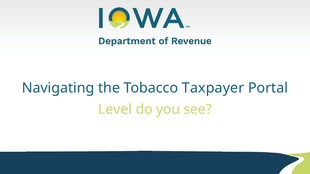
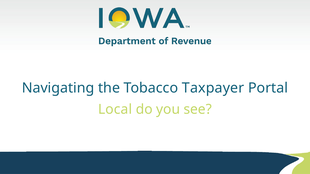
Level: Level -> Local
